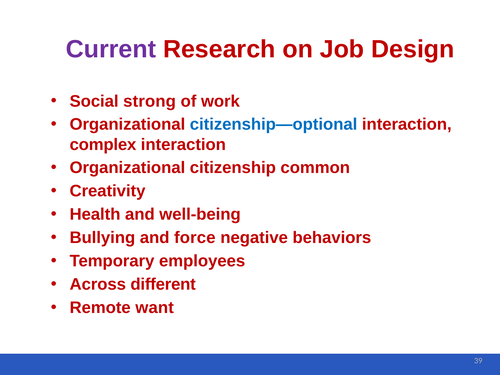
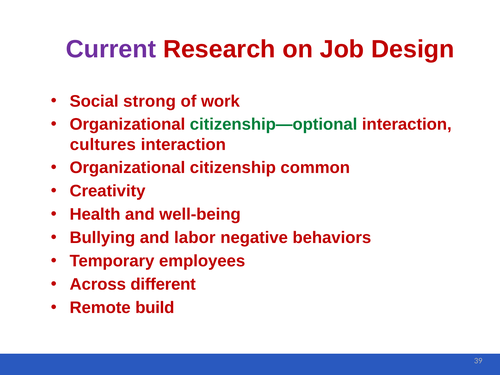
citizenship—optional colour: blue -> green
complex: complex -> cultures
force: force -> labor
want: want -> build
